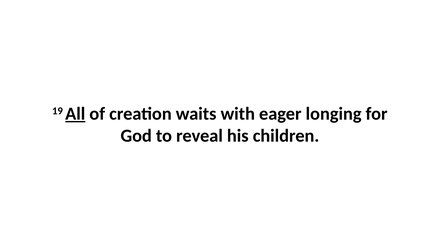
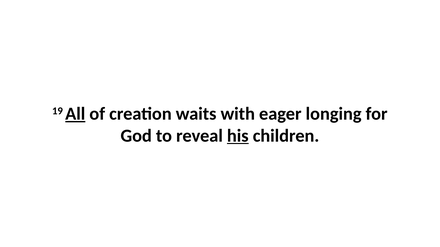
his underline: none -> present
